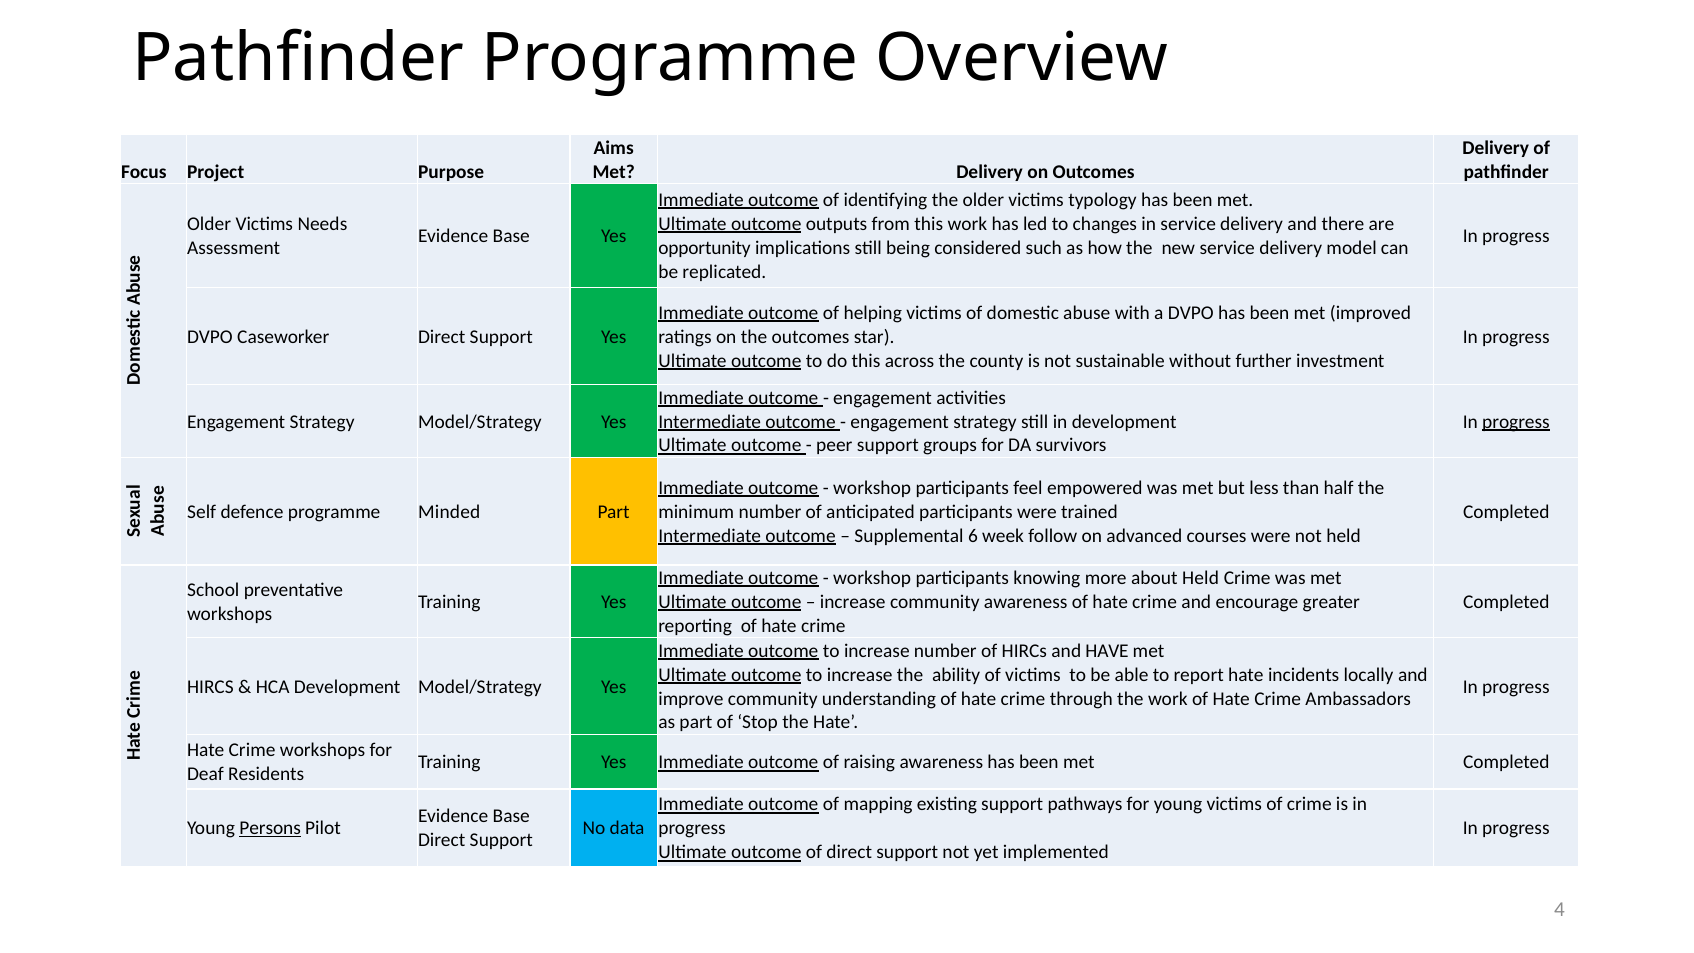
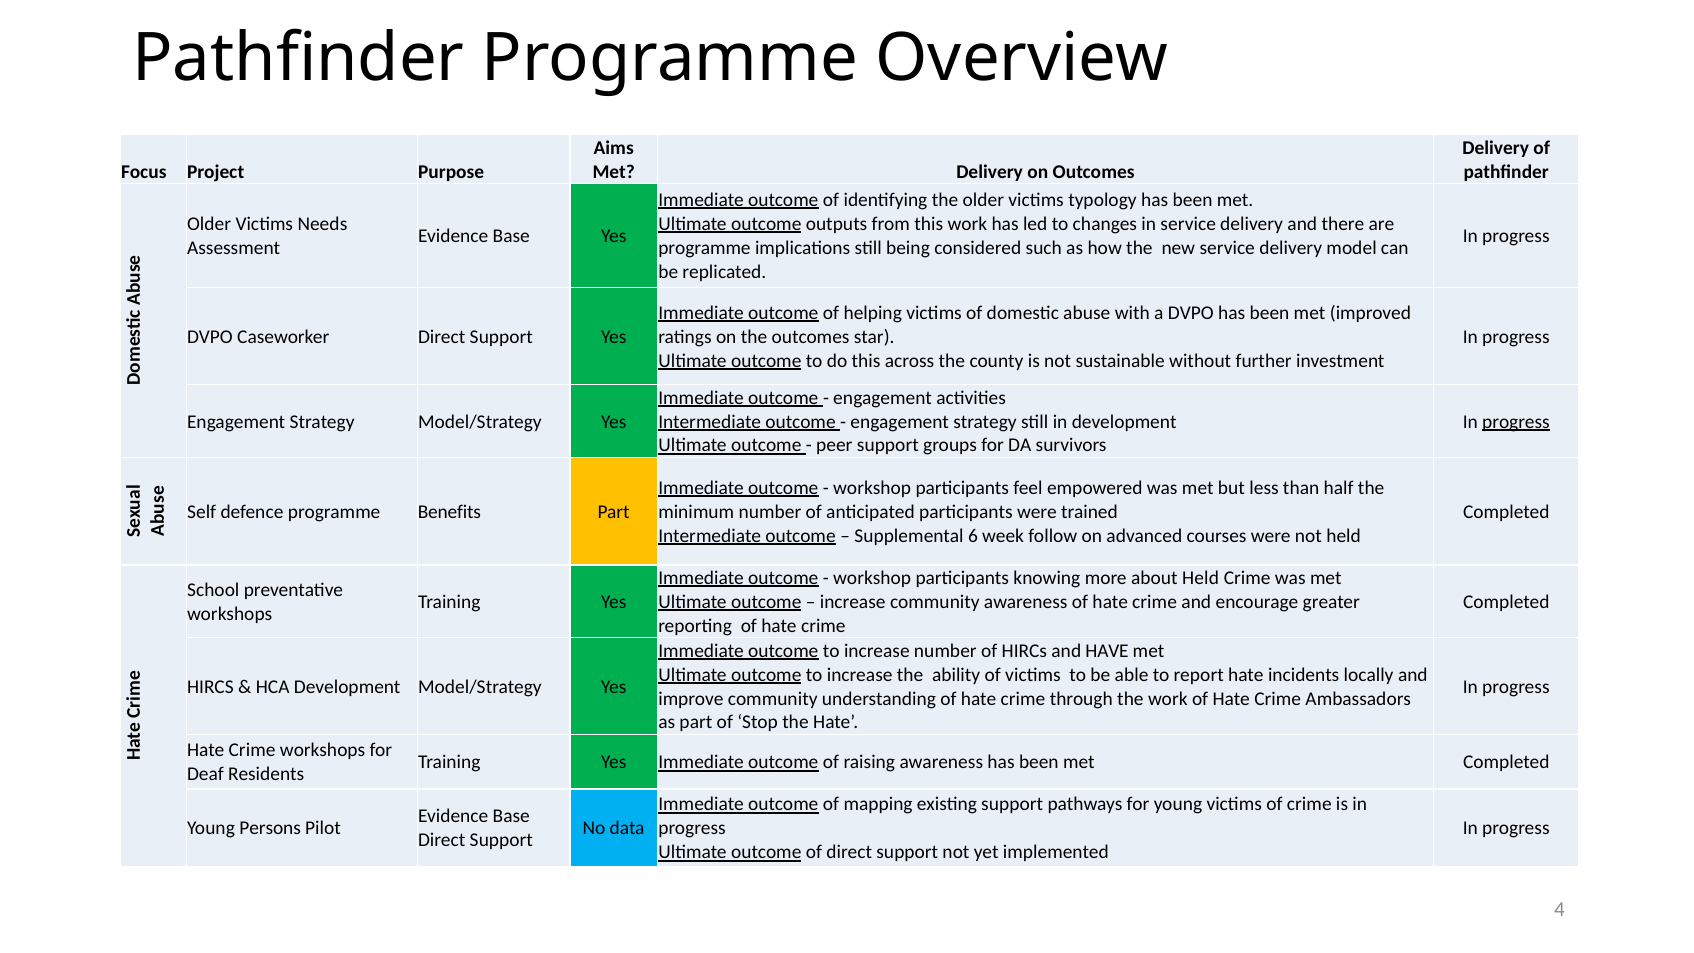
opportunity at (705, 248): opportunity -> programme
Minded: Minded -> Benefits
Persons underline: present -> none
